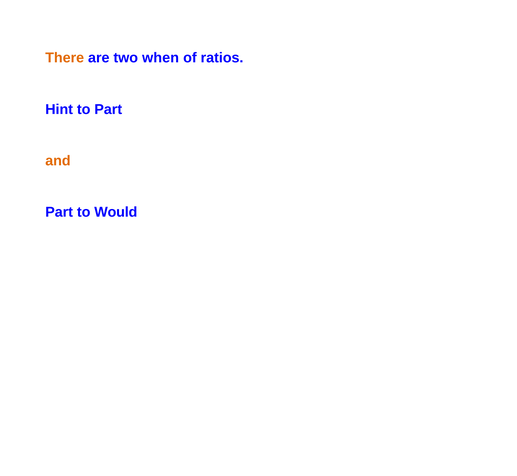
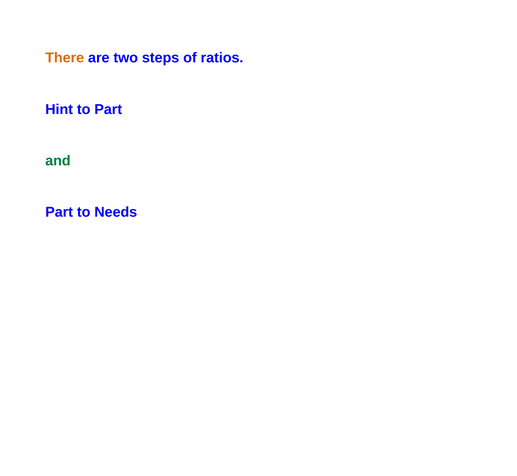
when: when -> steps
and colour: orange -> green
Would: Would -> Needs
